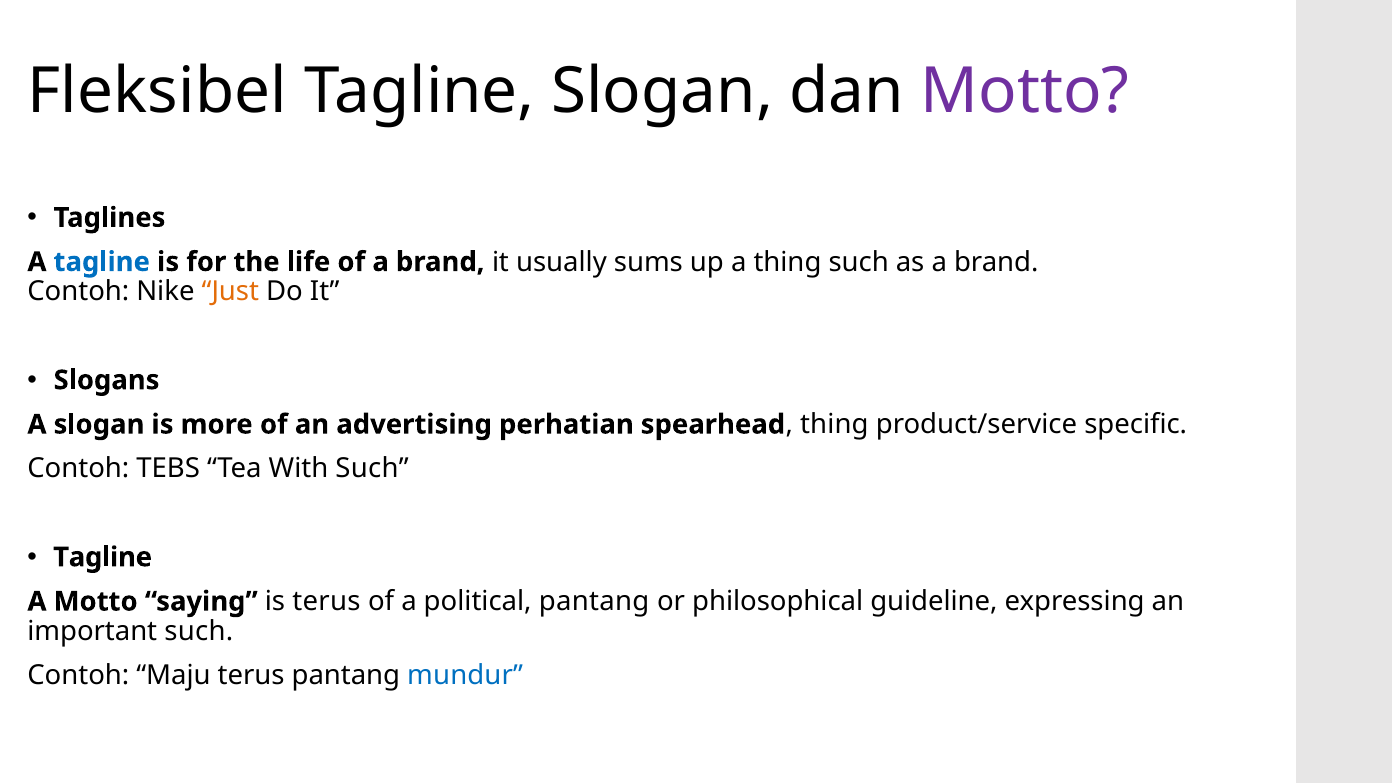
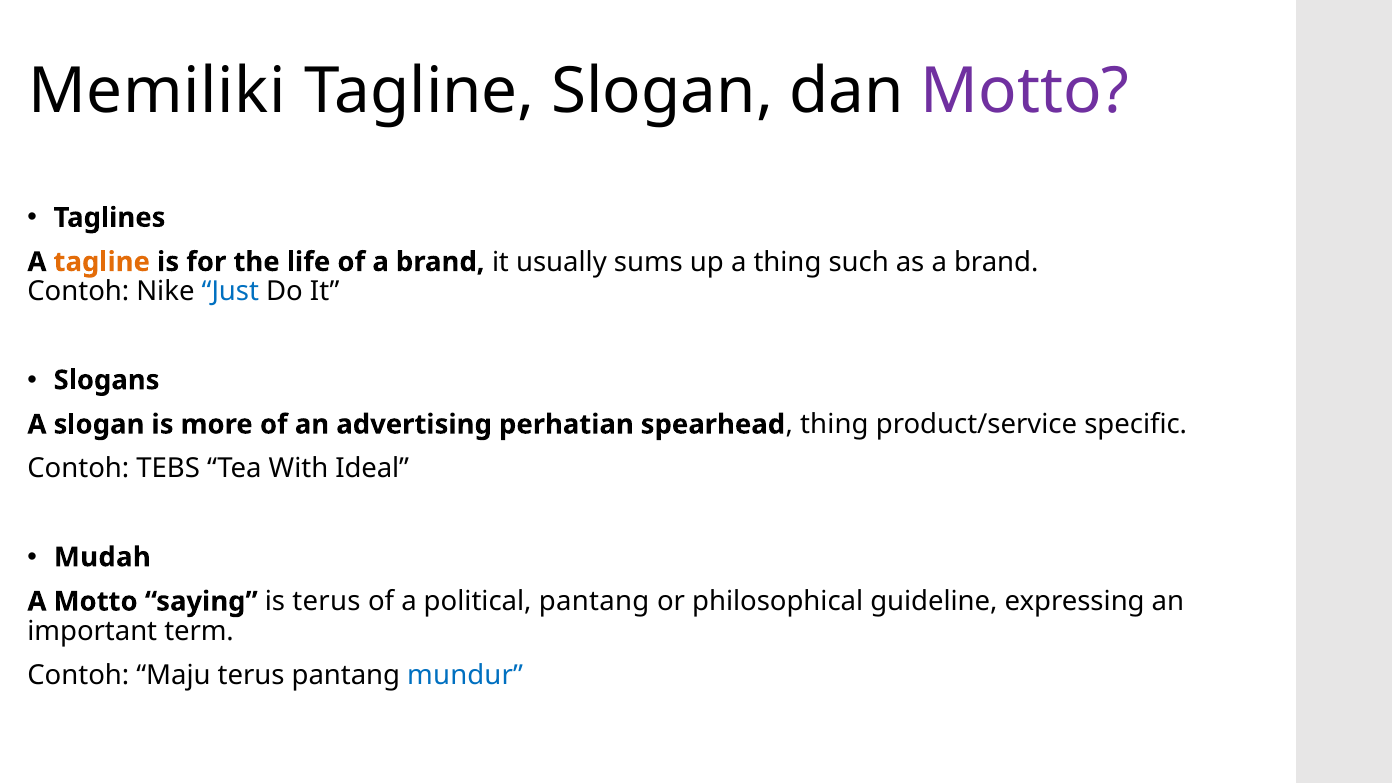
Fleksibel: Fleksibel -> Memiliki
tagline at (102, 262) colour: blue -> orange
Just colour: orange -> blue
With Such: Such -> Ideal
Tagline at (103, 557): Tagline -> Mudah
important such: such -> term
